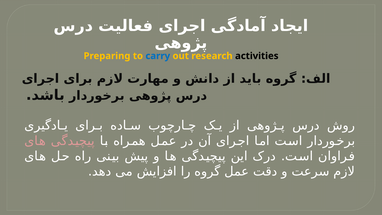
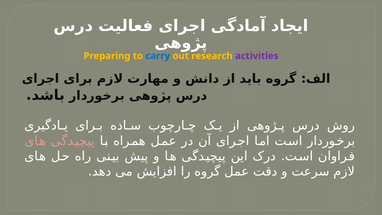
activities colour: black -> purple
